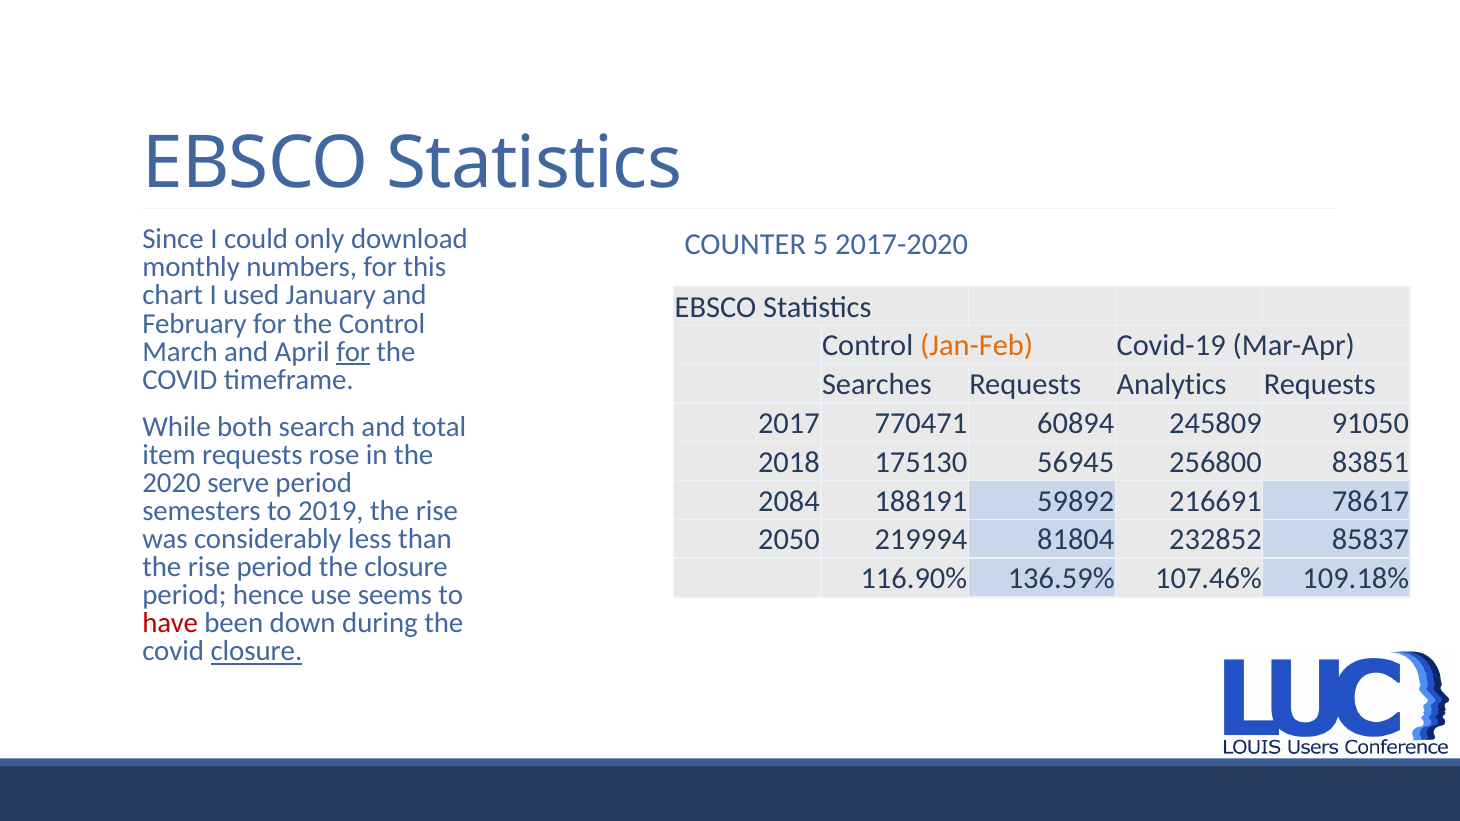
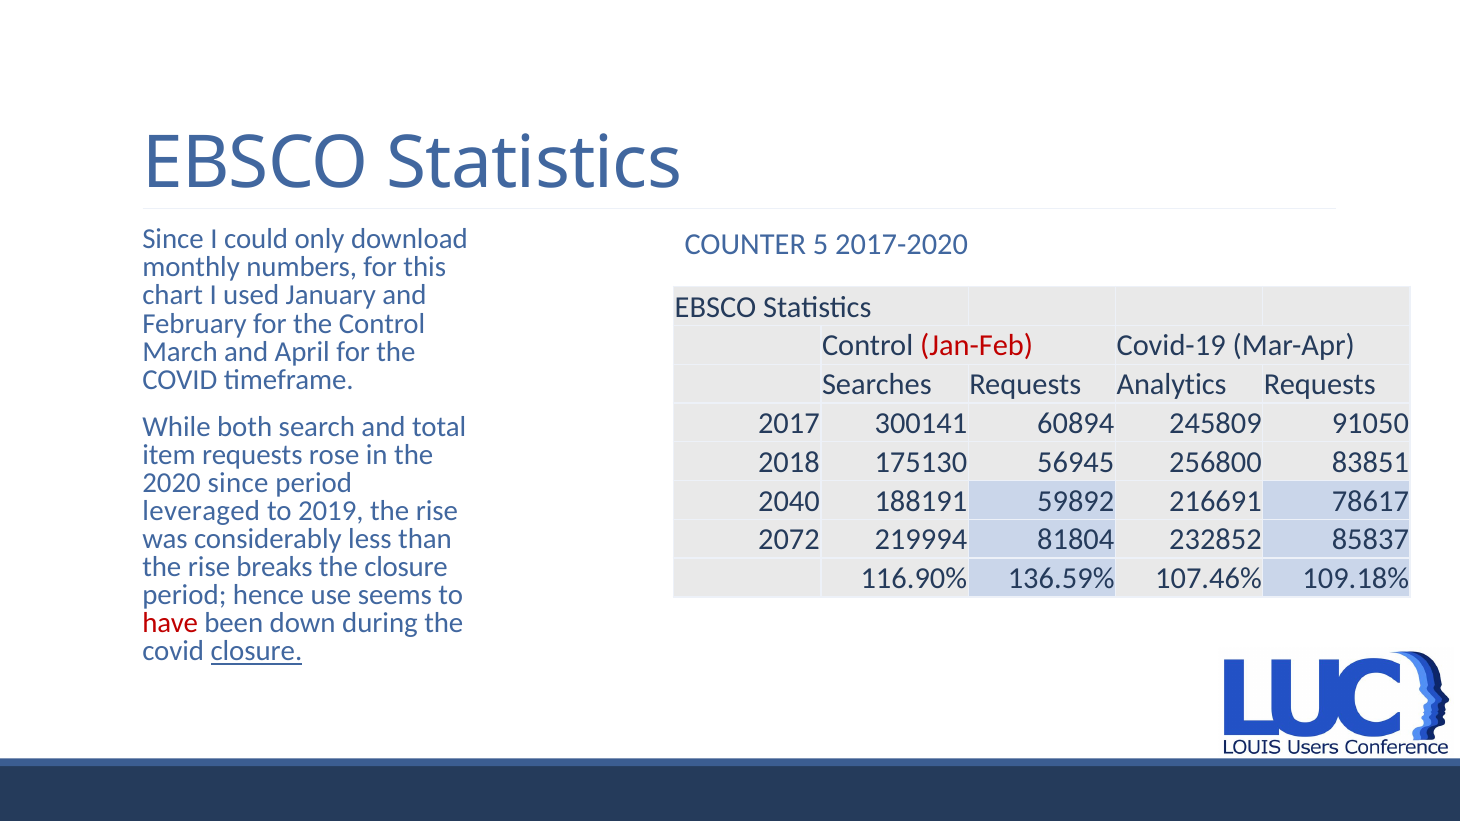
Jan-Feb colour: orange -> red
for at (353, 352) underline: present -> none
770471: 770471 -> 300141
2020 serve: serve -> since
2084: 2084 -> 2040
semesters: semesters -> leveraged
2050: 2050 -> 2072
rise period: period -> breaks
